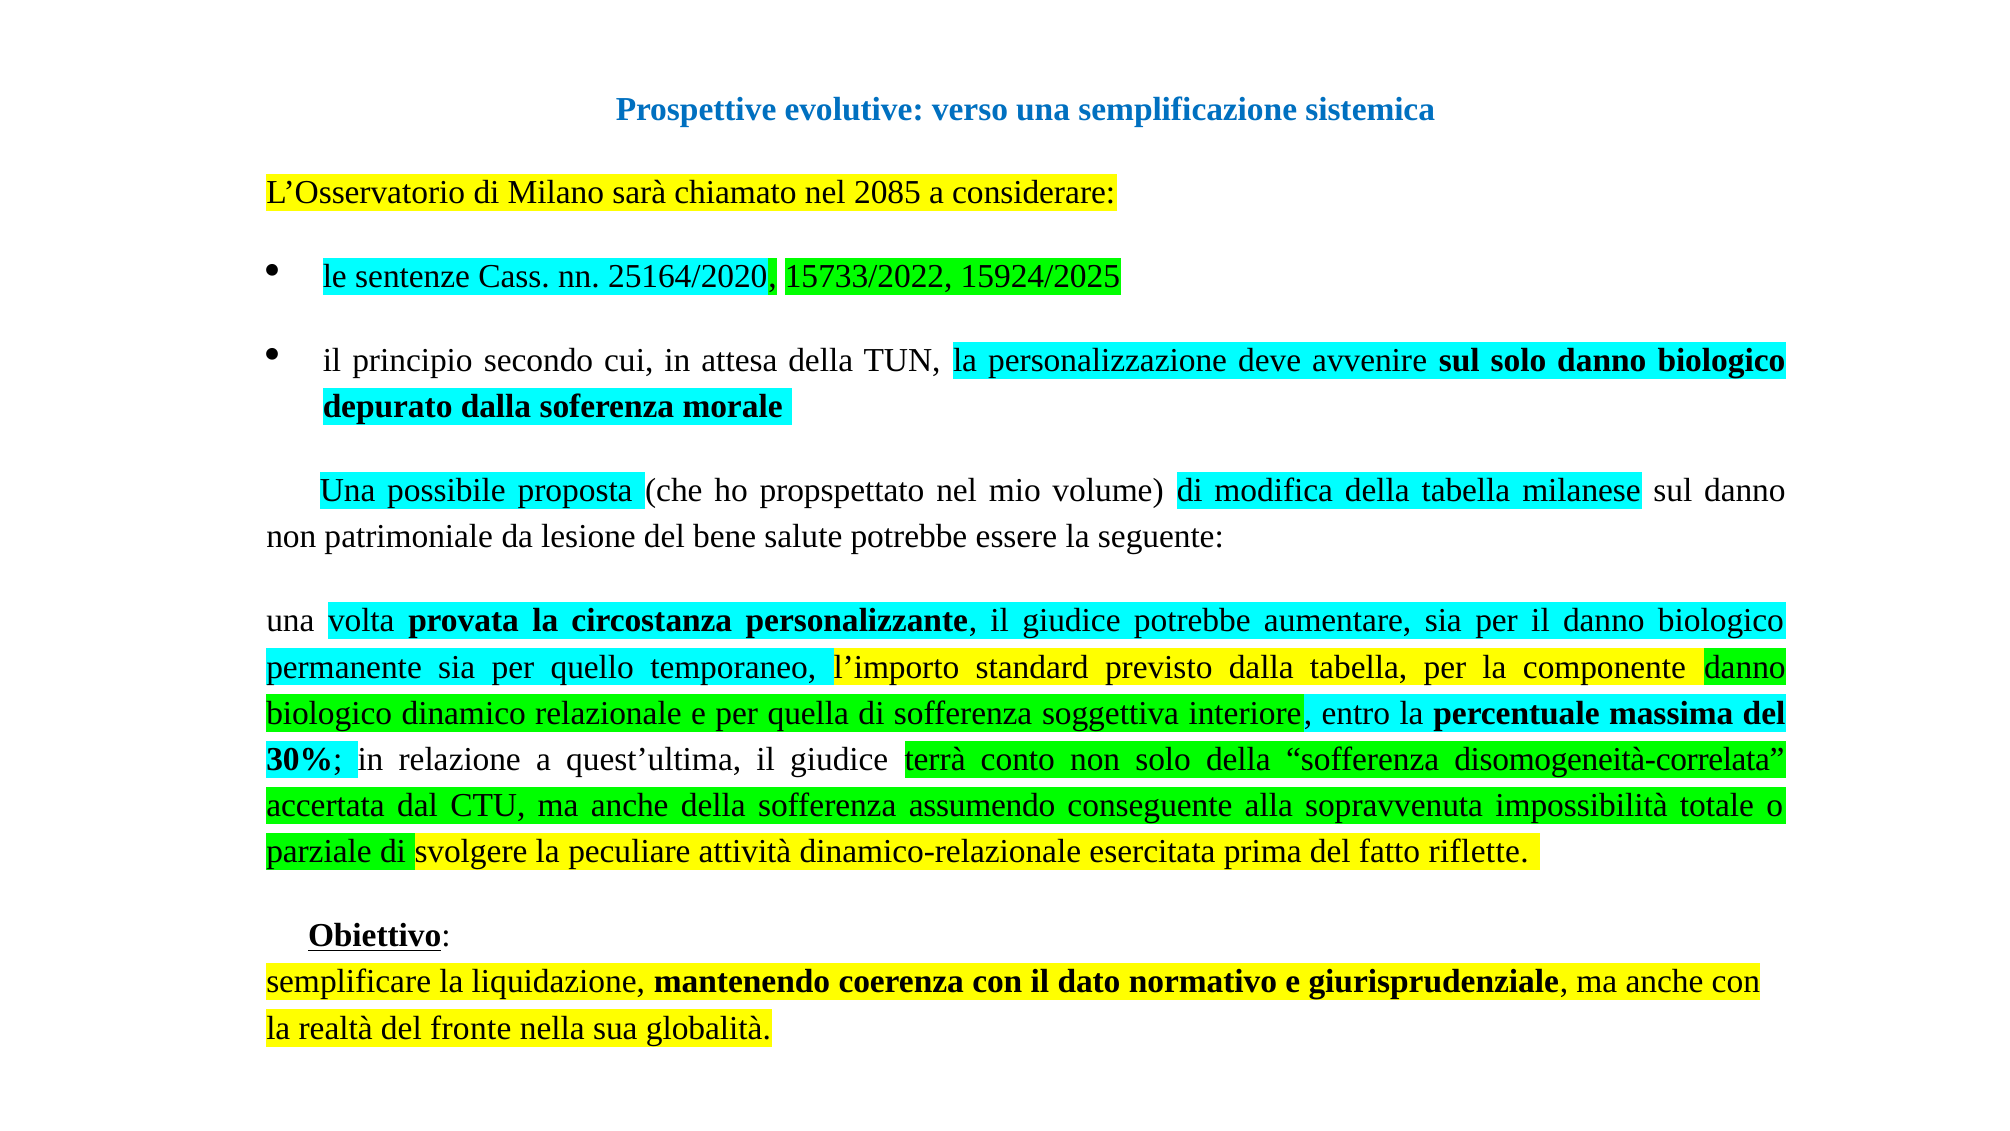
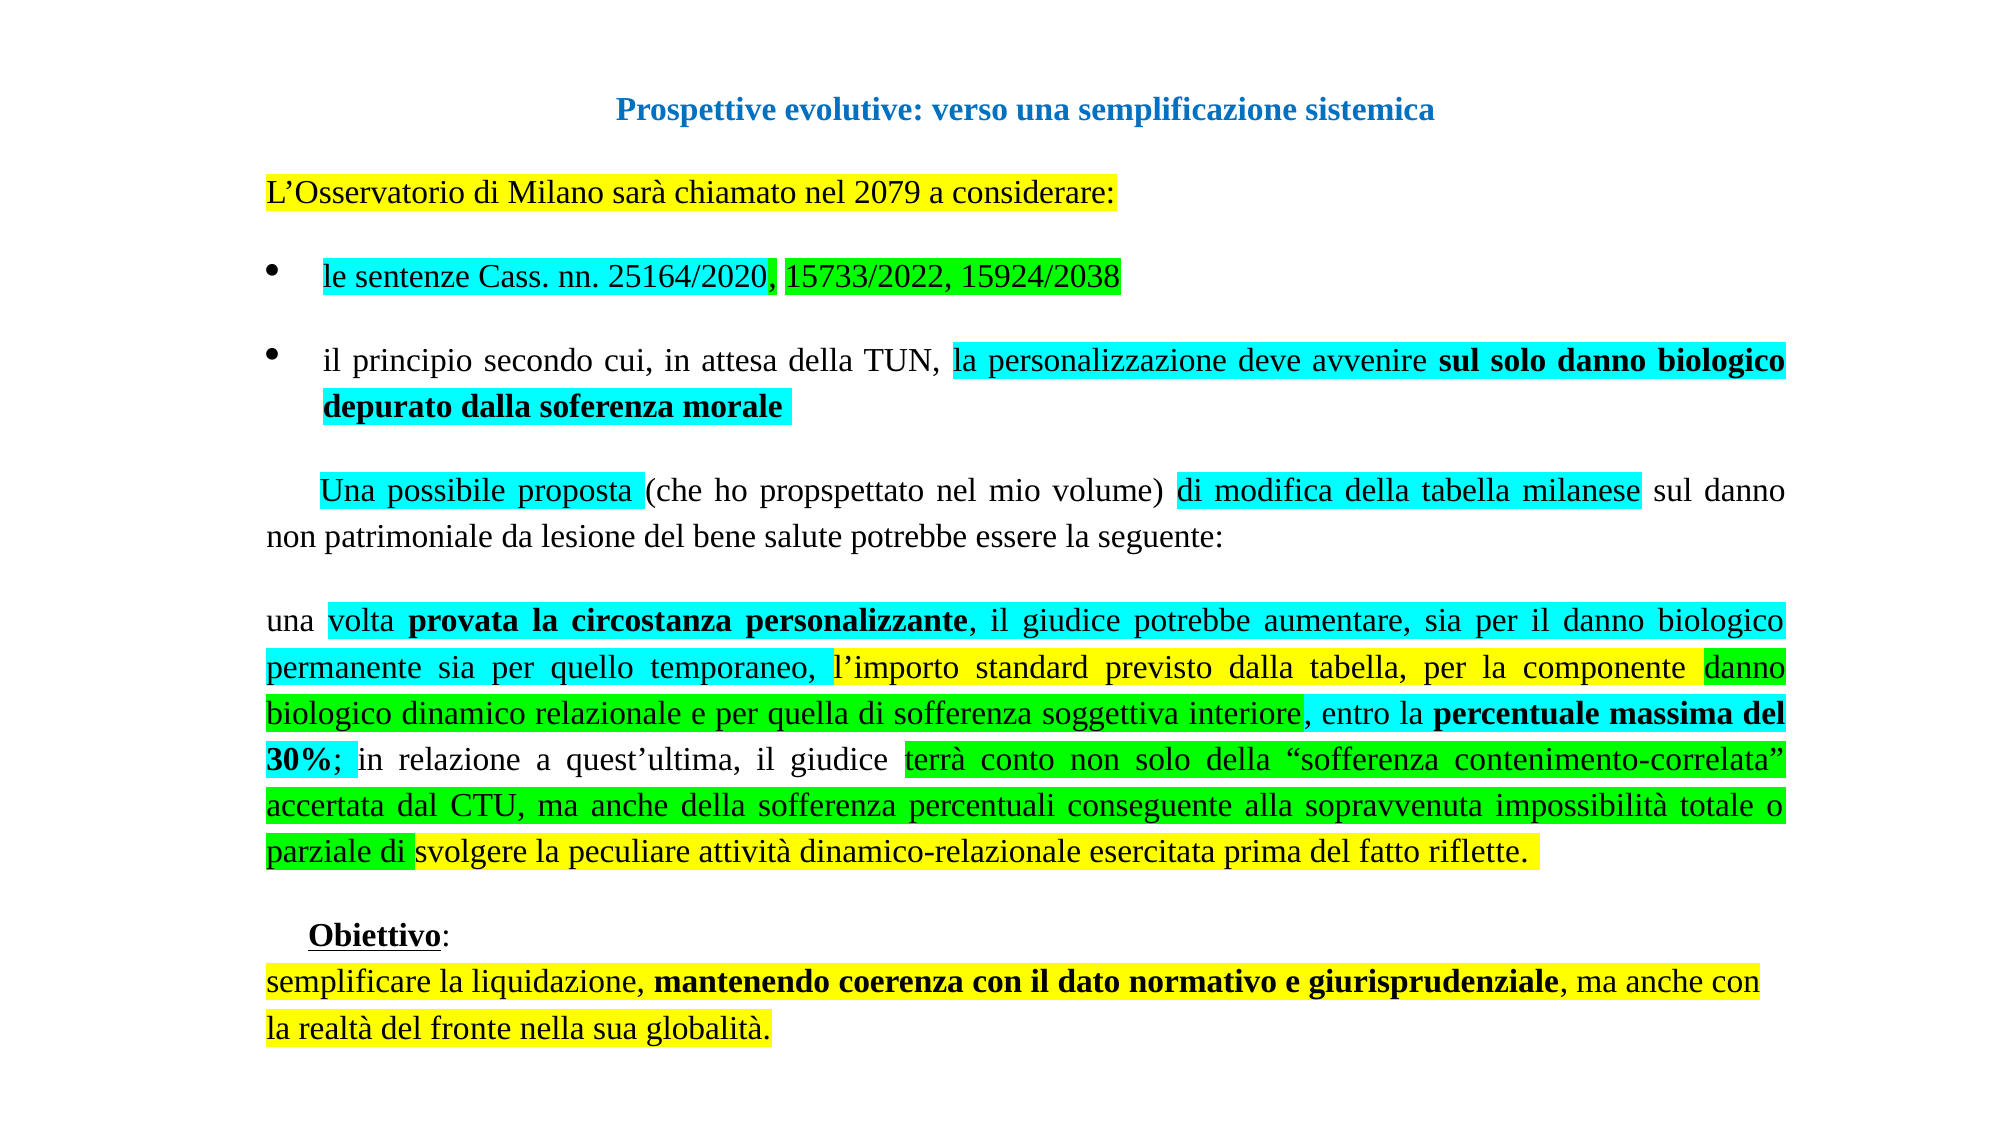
2085: 2085 -> 2079
15924/2025: 15924/2025 -> 15924/2038
disomogeneità-correlata: disomogeneità-correlata -> contenimento-correlata
assumendo: assumendo -> percentuali
